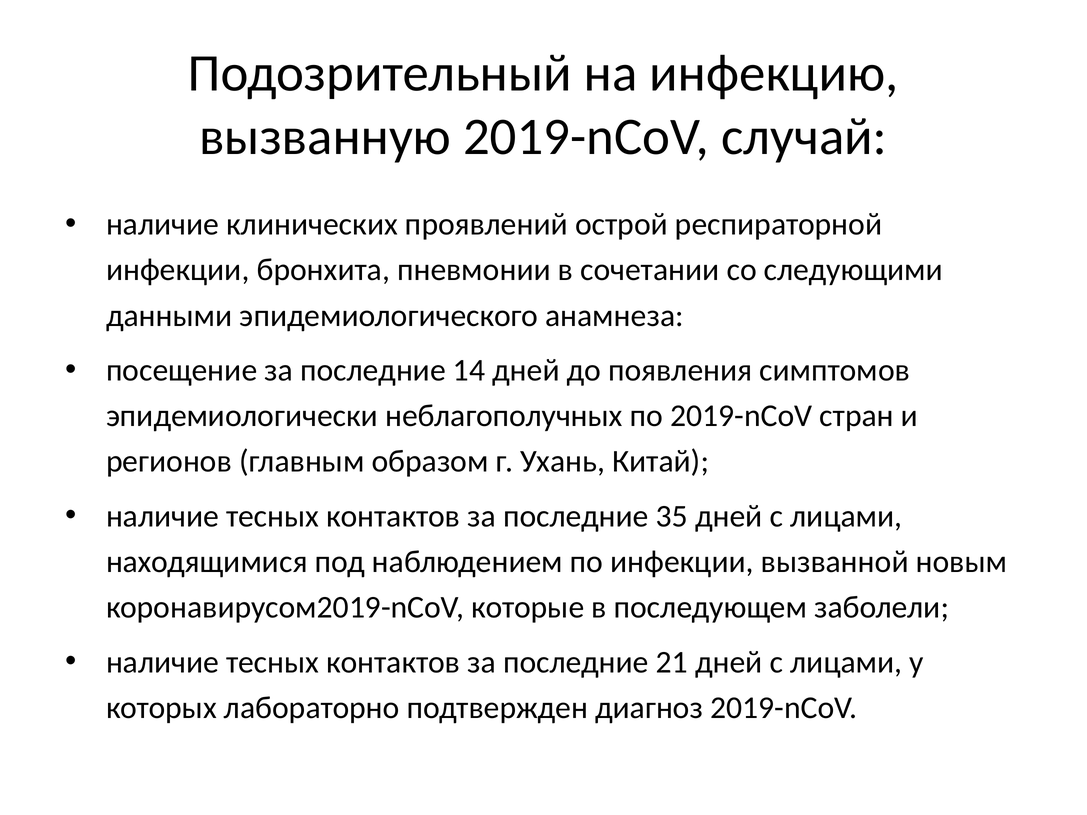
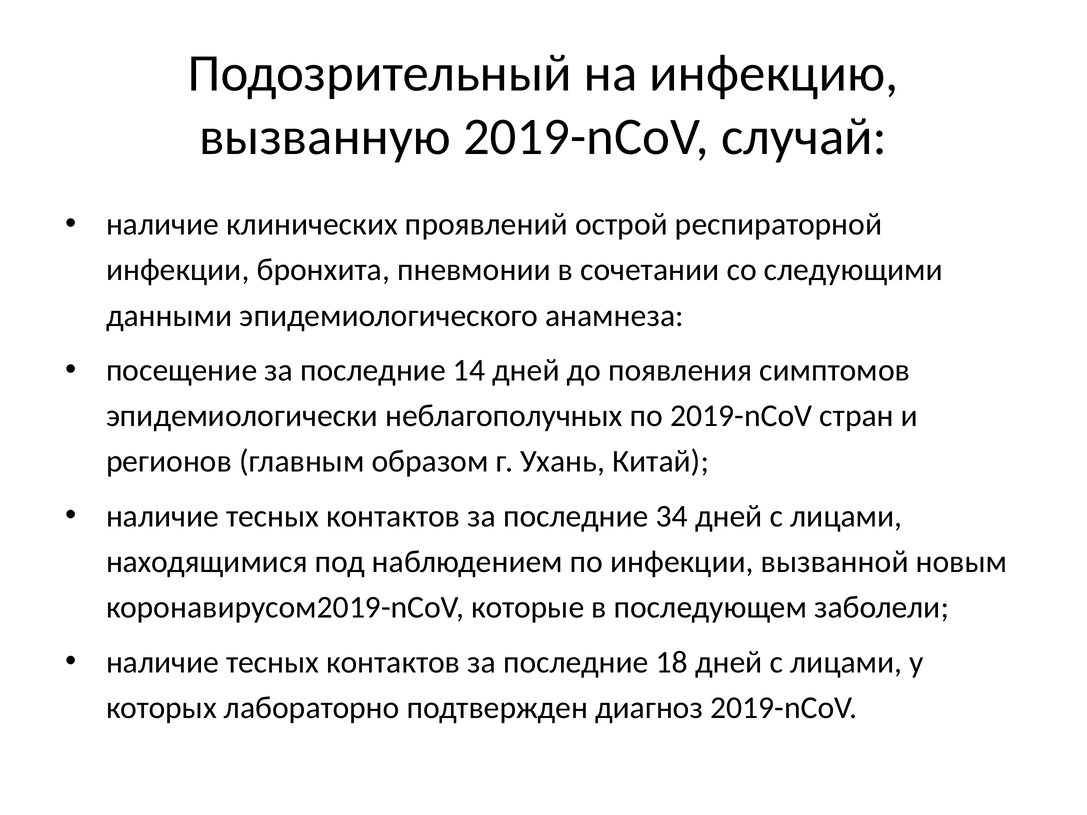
35: 35 -> 34
21: 21 -> 18
